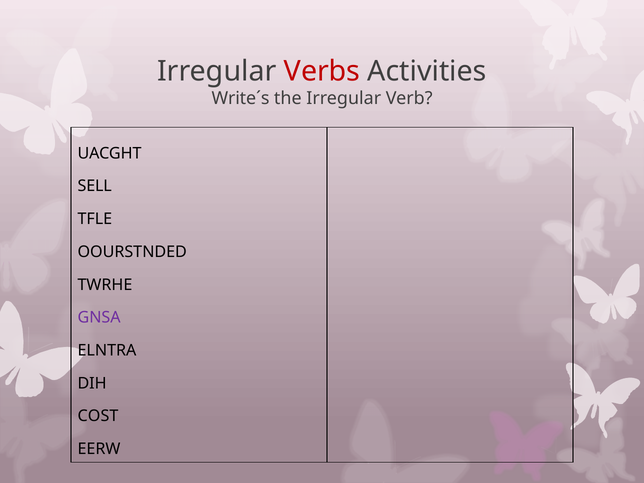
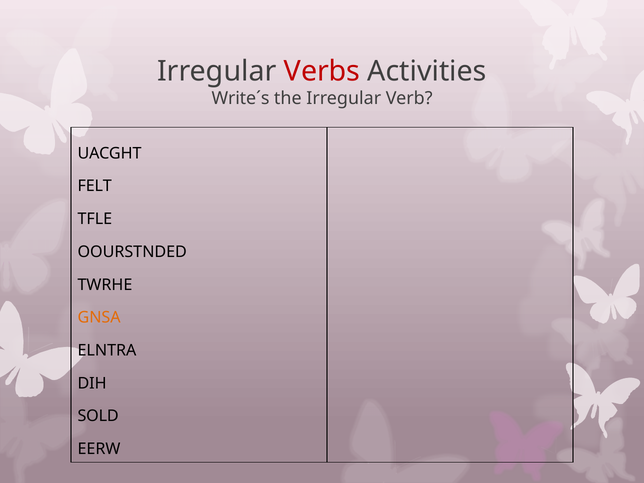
SELL: SELL -> FELT
GNSA colour: purple -> orange
COST: COST -> SOLD
